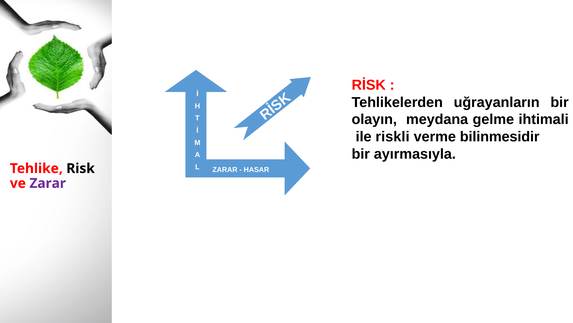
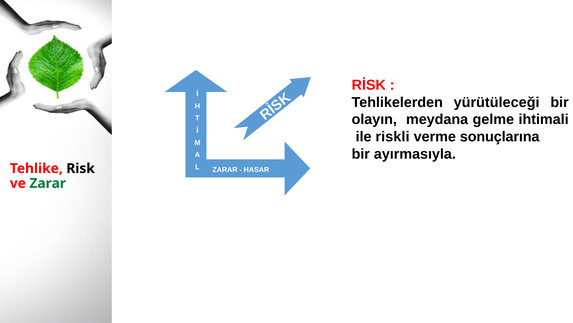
uğrayanların: uğrayanların -> yürütüleceği
bilinmesidir: bilinmesidir -> sonuçlarına
Zarar at (48, 183) colour: purple -> green
